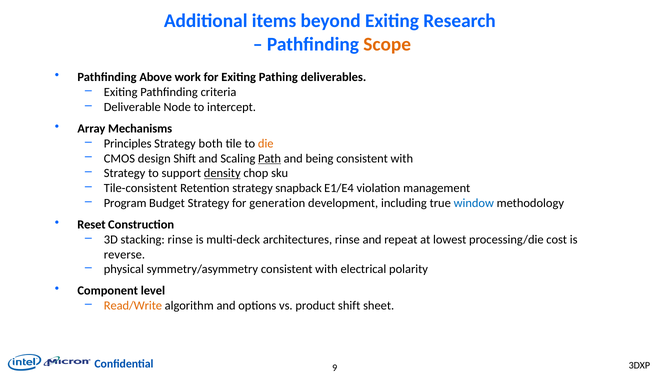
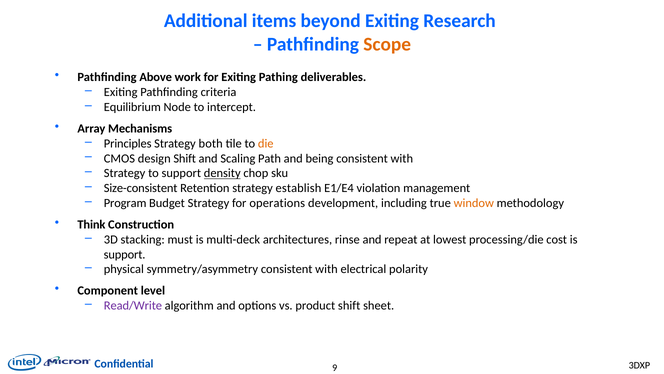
Deliverable: Deliverable -> Equilibrium
Path underline: present -> none
Tile-consistent: Tile-consistent -> Size-consistent
snapback: snapback -> establish
generation: generation -> operations
window colour: blue -> orange
Reset: Reset -> Think
stacking rinse: rinse -> must
reverse at (124, 254): reverse -> support
Read/Write colour: orange -> purple
